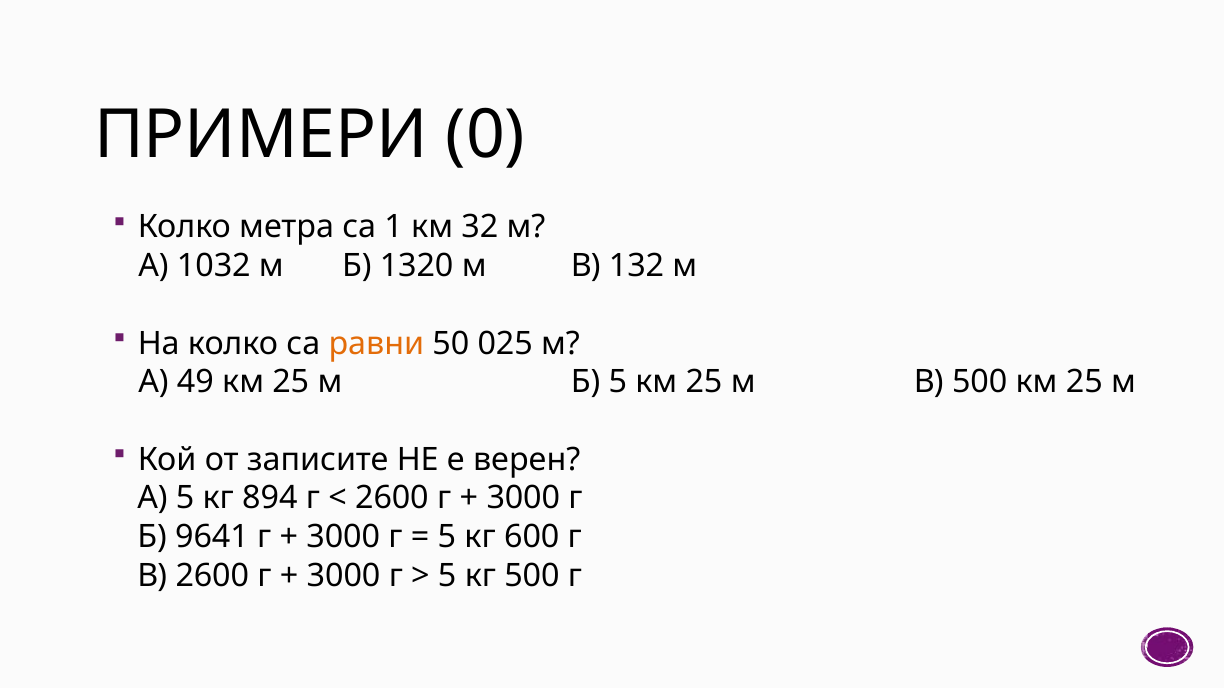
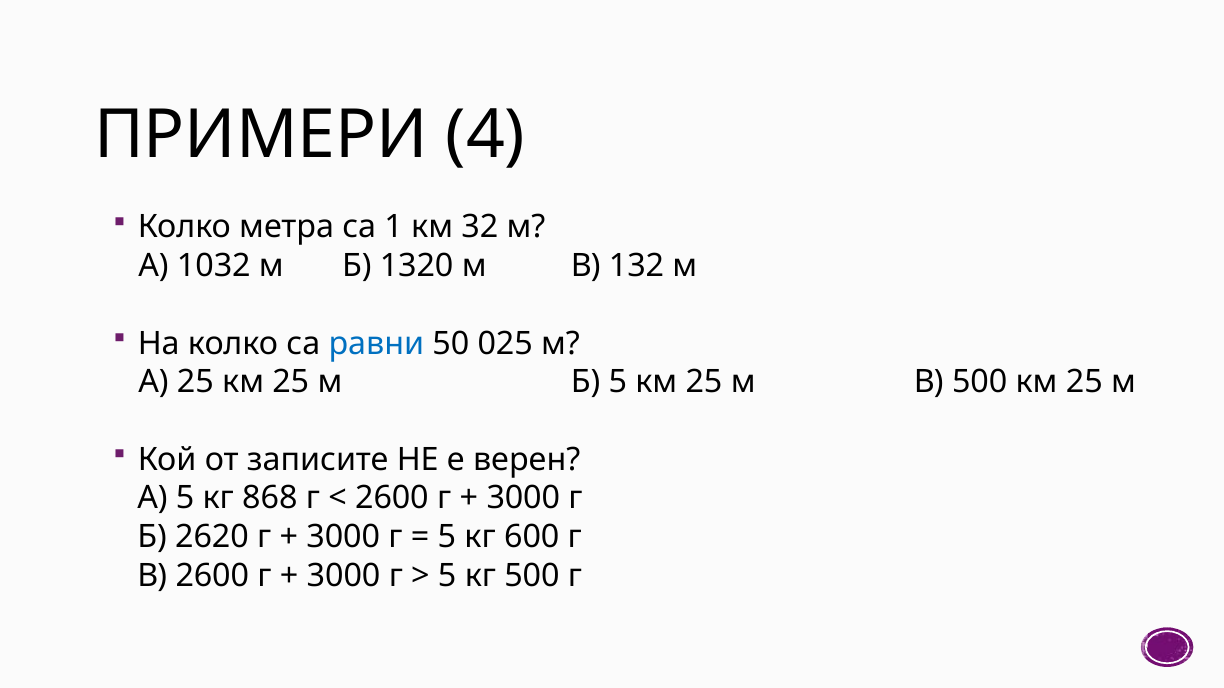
0: 0 -> 4
равни colour: orange -> blue
А 49: 49 -> 25
894: 894 -> 868
9641: 9641 -> 2620
